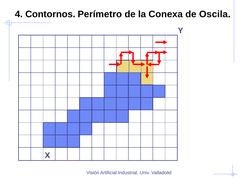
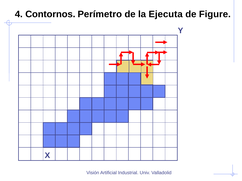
Conexa: Conexa -> Ejecuta
Oscila: Oscila -> Figure
